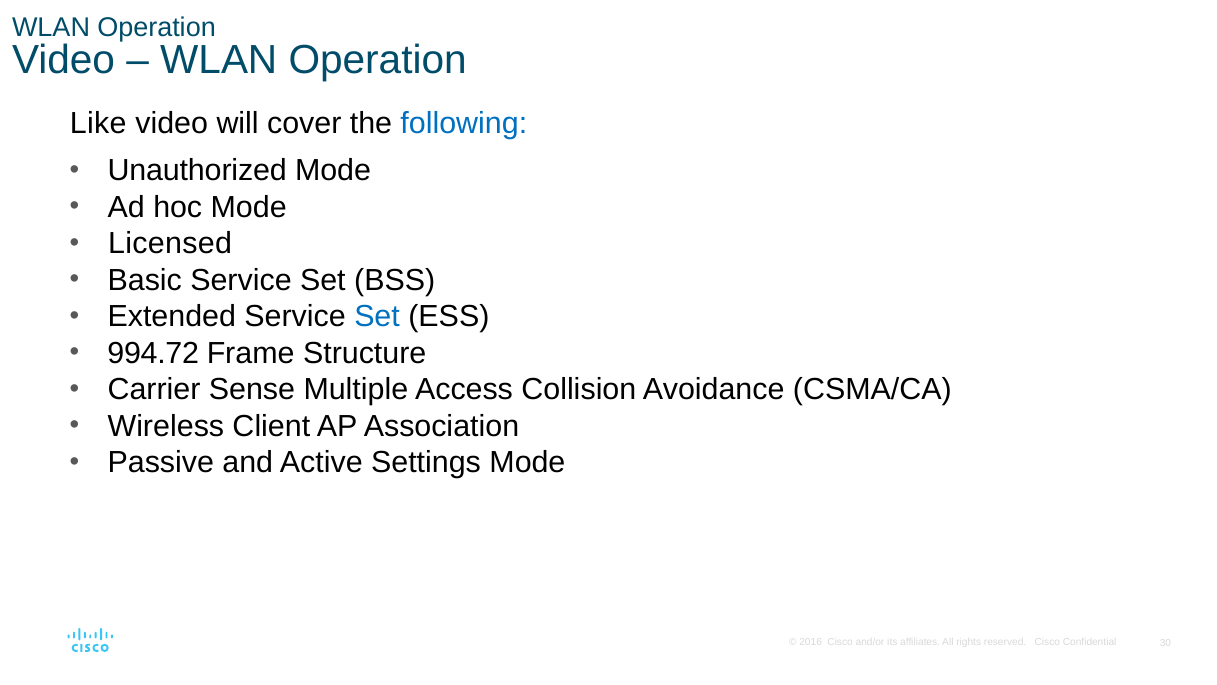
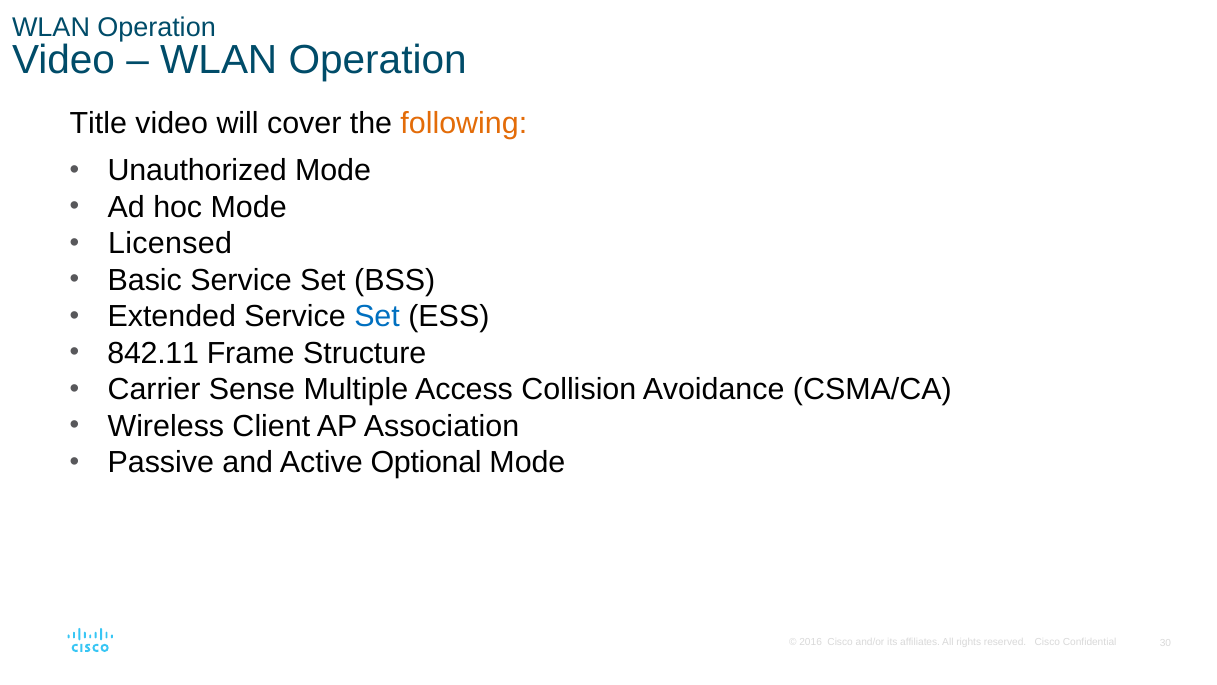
Like: Like -> Title
following colour: blue -> orange
994.72: 994.72 -> 842.11
Settings: Settings -> Optional
